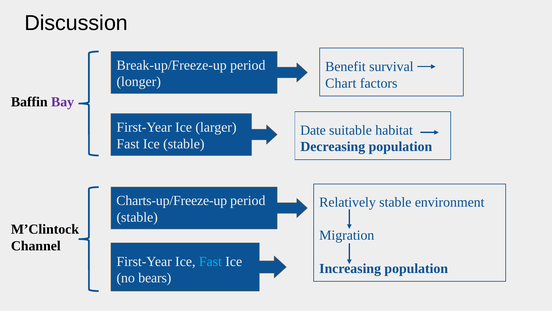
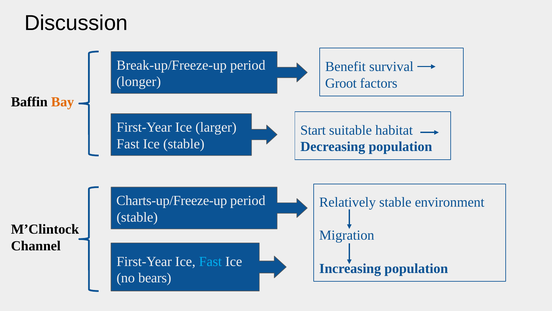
Chart: Chart -> Groot
Bay colour: purple -> orange
Date: Date -> Start
